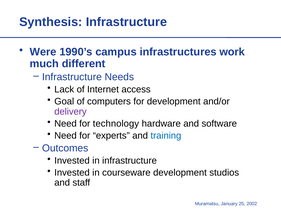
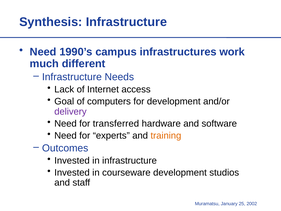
Were at (43, 52): Were -> Need
technology: technology -> transferred
training colour: blue -> orange
